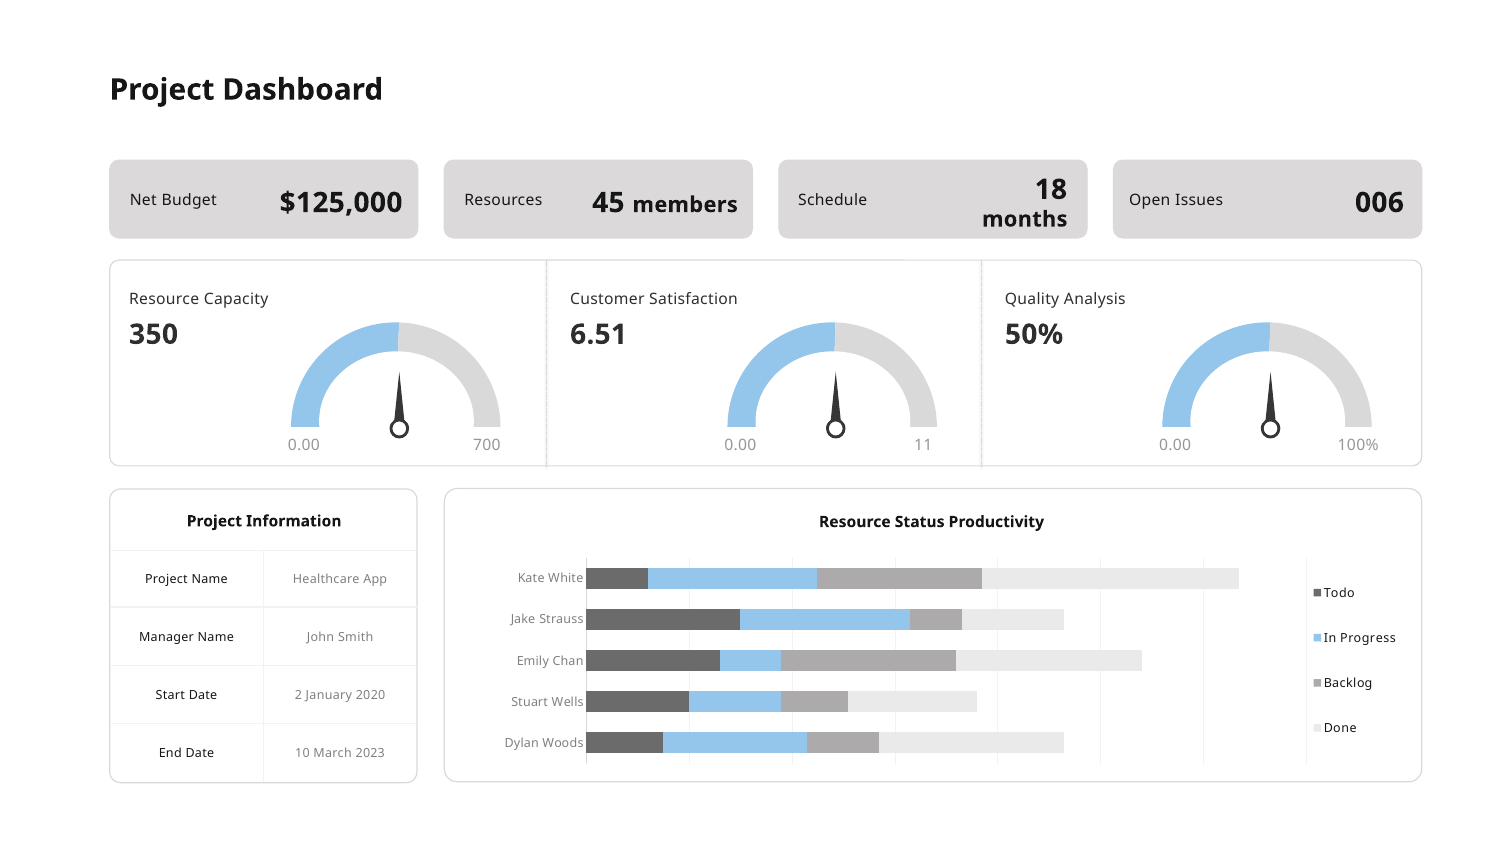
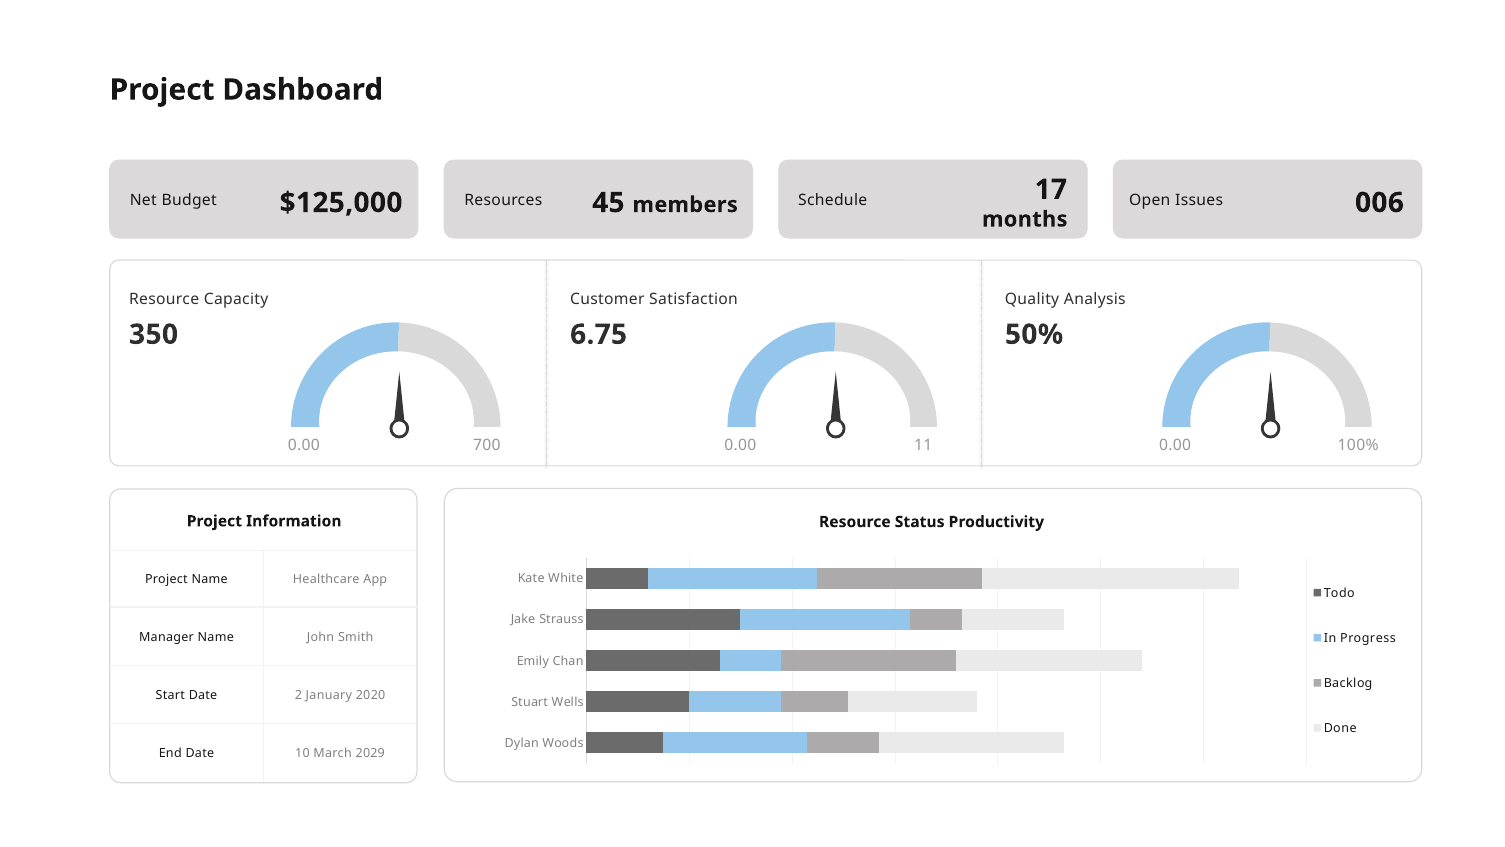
18: 18 -> 17
6.51: 6.51 -> 6.75
2023: 2023 -> 2029
